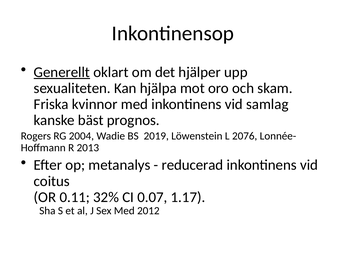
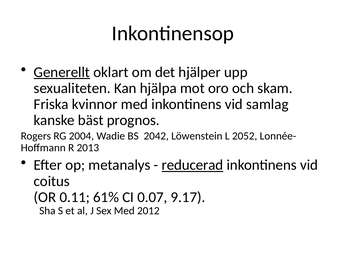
2019: 2019 -> 2042
2076: 2076 -> 2052
reducerad underline: none -> present
32%: 32% -> 61%
1.17: 1.17 -> 9.17
